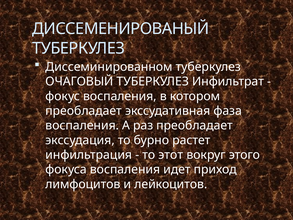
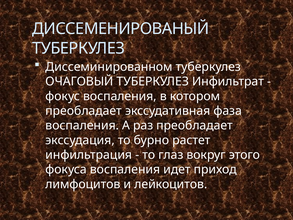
этот: этот -> глаз
